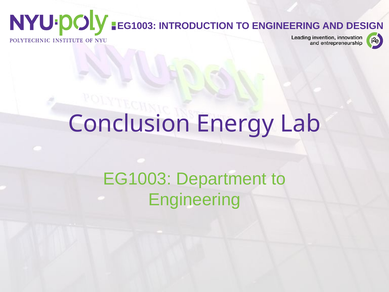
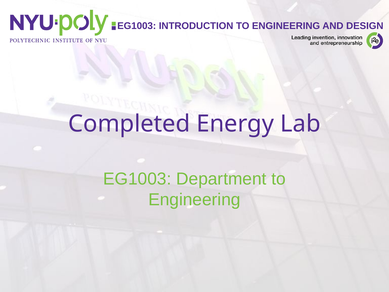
Conclusion: Conclusion -> Completed
